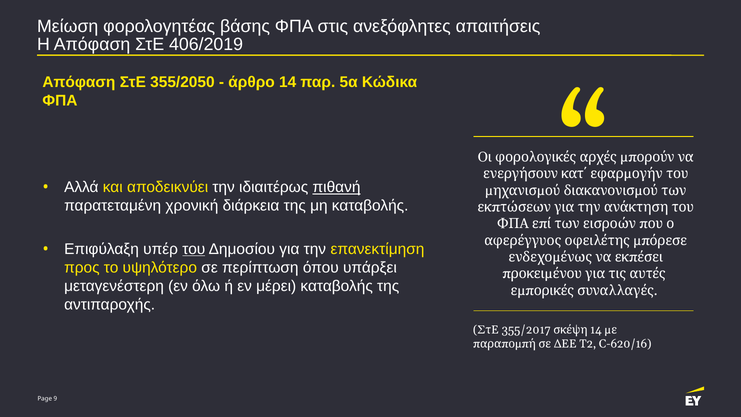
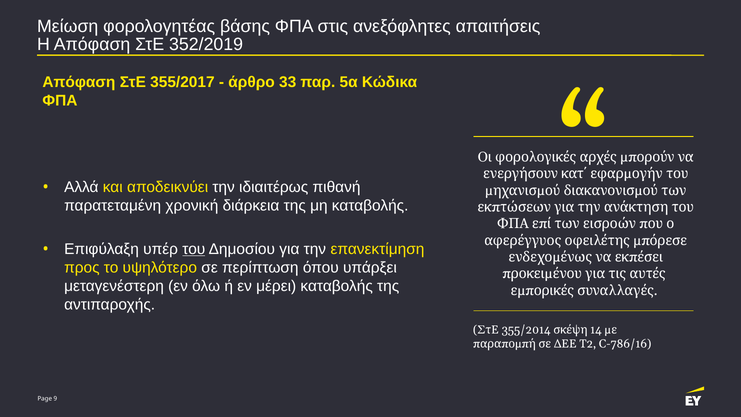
406/2019: 406/2019 -> 352/2019
355/2050: 355/2050 -> 355/2017
άρθρο 14: 14 -> 33
πιθανή underline: present -> none
355/2017: 355/2017 -> 355/2014
C-620/16: C-620/16 -> C-786/16
